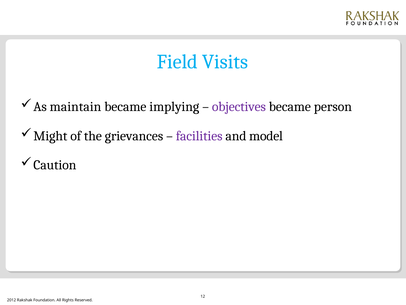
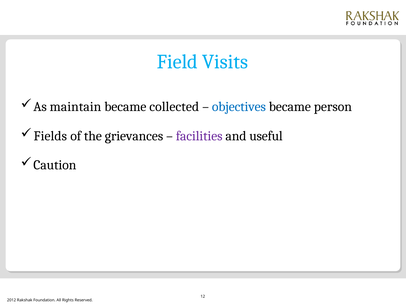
implying: implying -> collected
objectives colour: purple -> blue
Might: Might -> Fields
model: model -> useful
